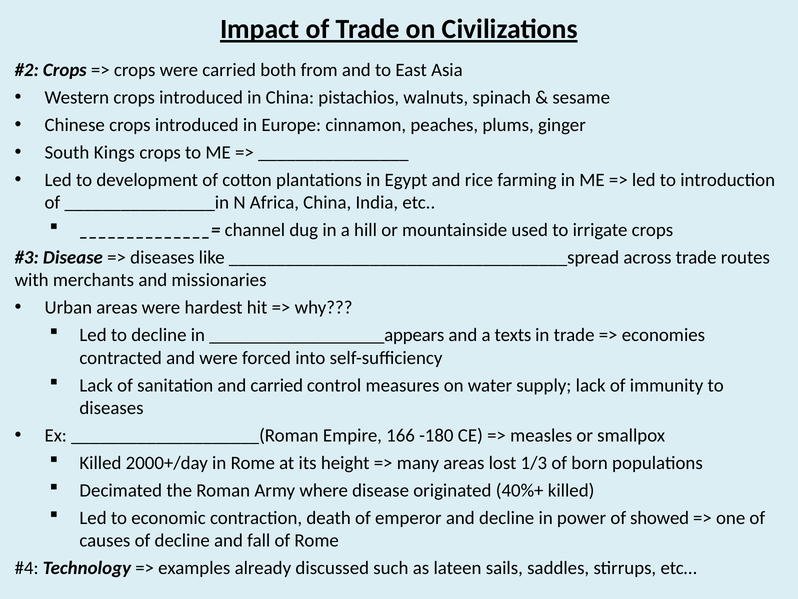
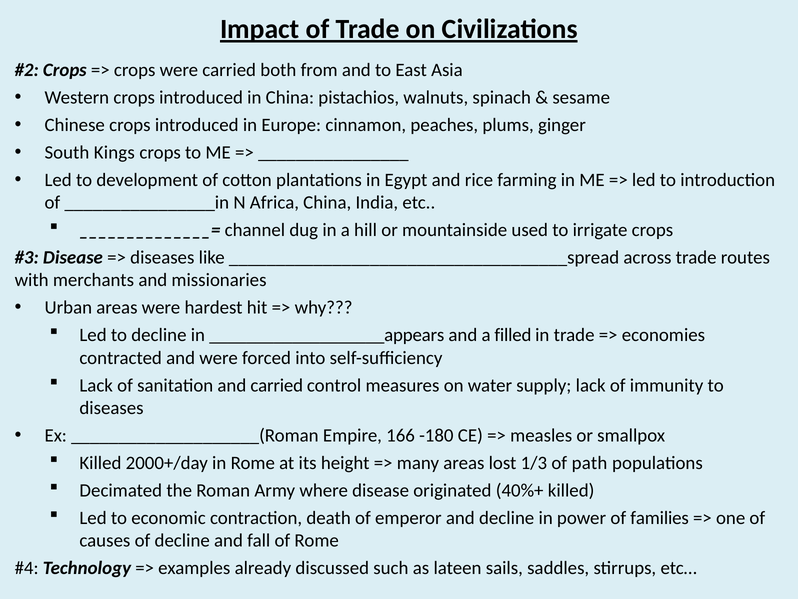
texts: texts -> filled
born: born -> path
showed: showed -> families
